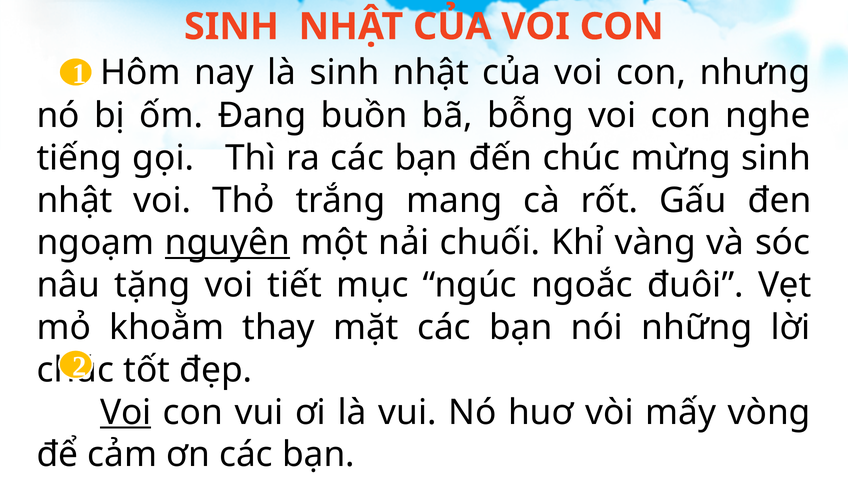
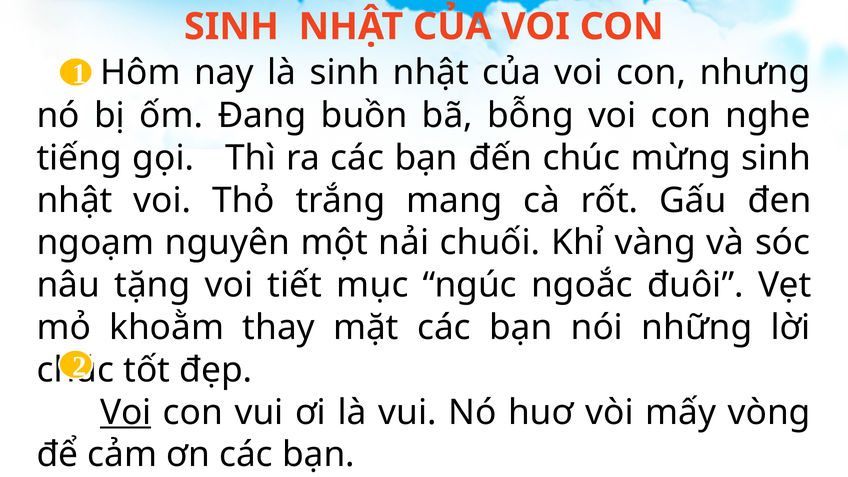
nguyên underline: present -> none
